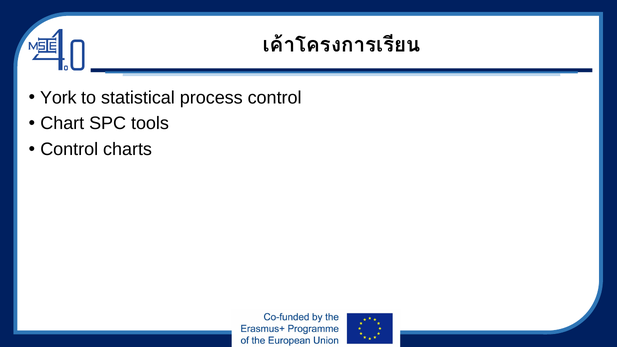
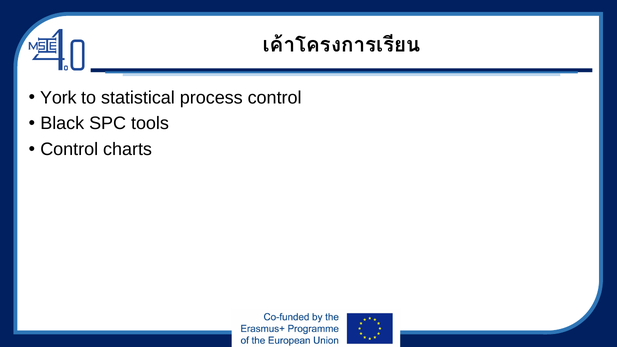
Chart: Chart -> Black
